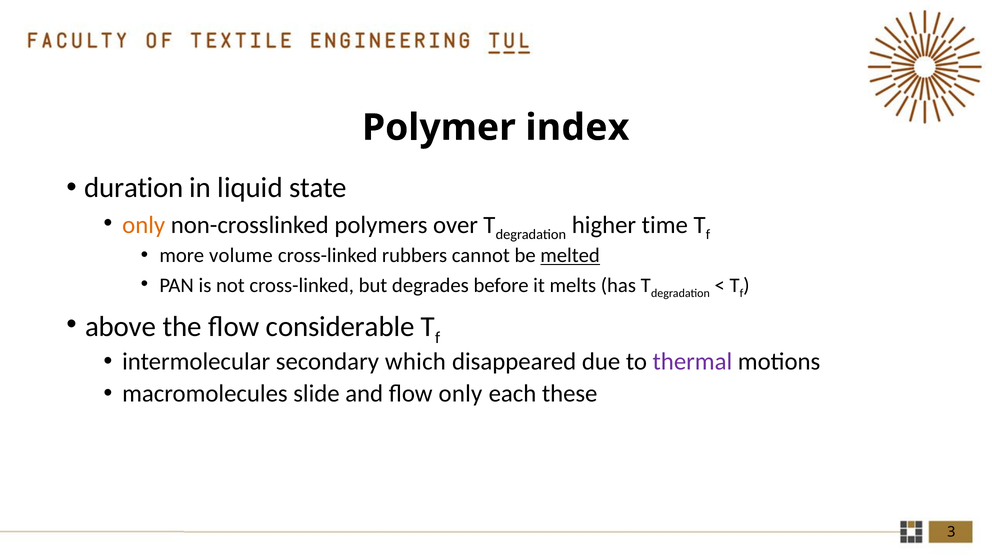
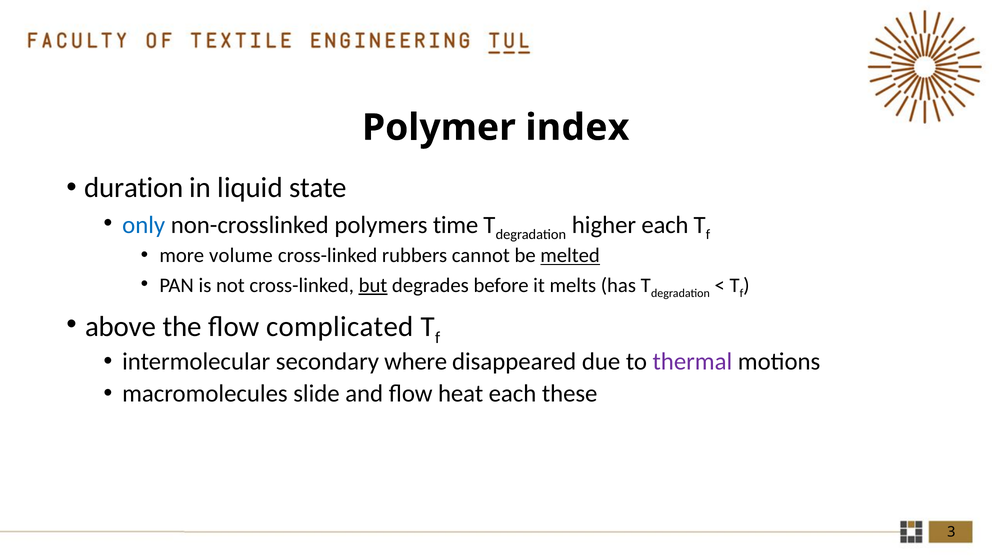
only at (144, 225) colour: orange -> blue
over: over -> time
higher time: time -> each
but underline: none -> present
considerable: considerable -> complicated
which: which -> where
flow only: only -> heat
